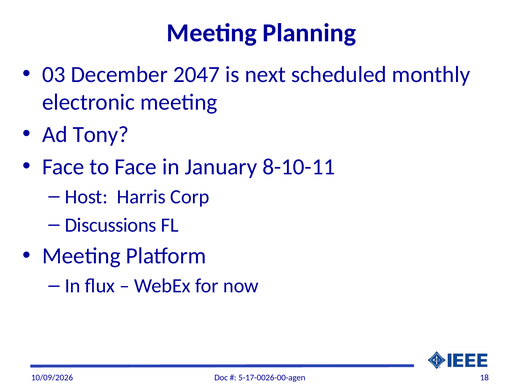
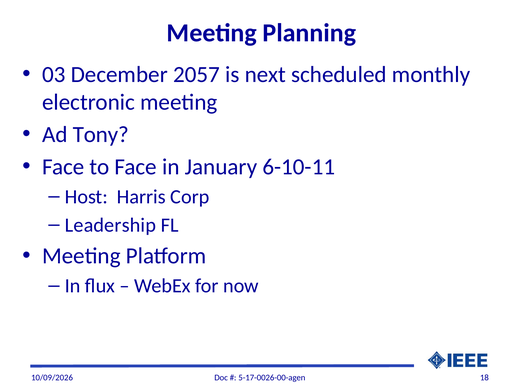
2047: 2047 -> 2057
8-10-11: 8-10-11 -> 6-10-11
Discussions: Discussions -> Leadership
